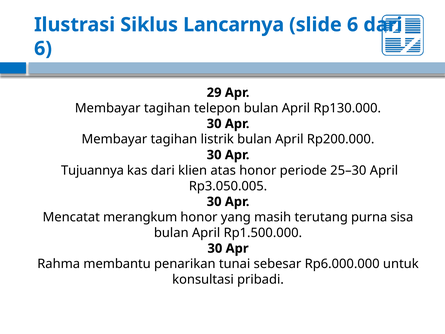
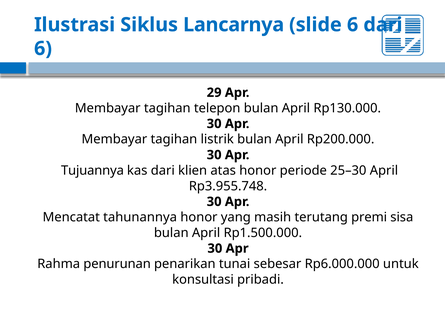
Rp3.050.005: Rp3.050.005 -> Rp3.955.748
merangkum: merangkum -> tahunannya
purna: purna -> premi
membantu: membantu -> penurunan
